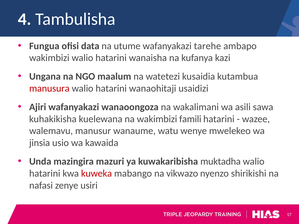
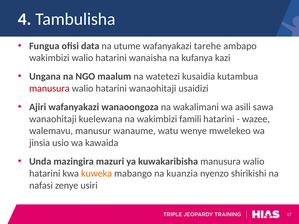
kuhakikisha at (53, 119): kuhakikisha -> wanaohitaji
kuwakaribisha muktadha: muktadha -> manusura
kuweka colour: red -> orange
vikwazo: vikwazo -> kuanzia
